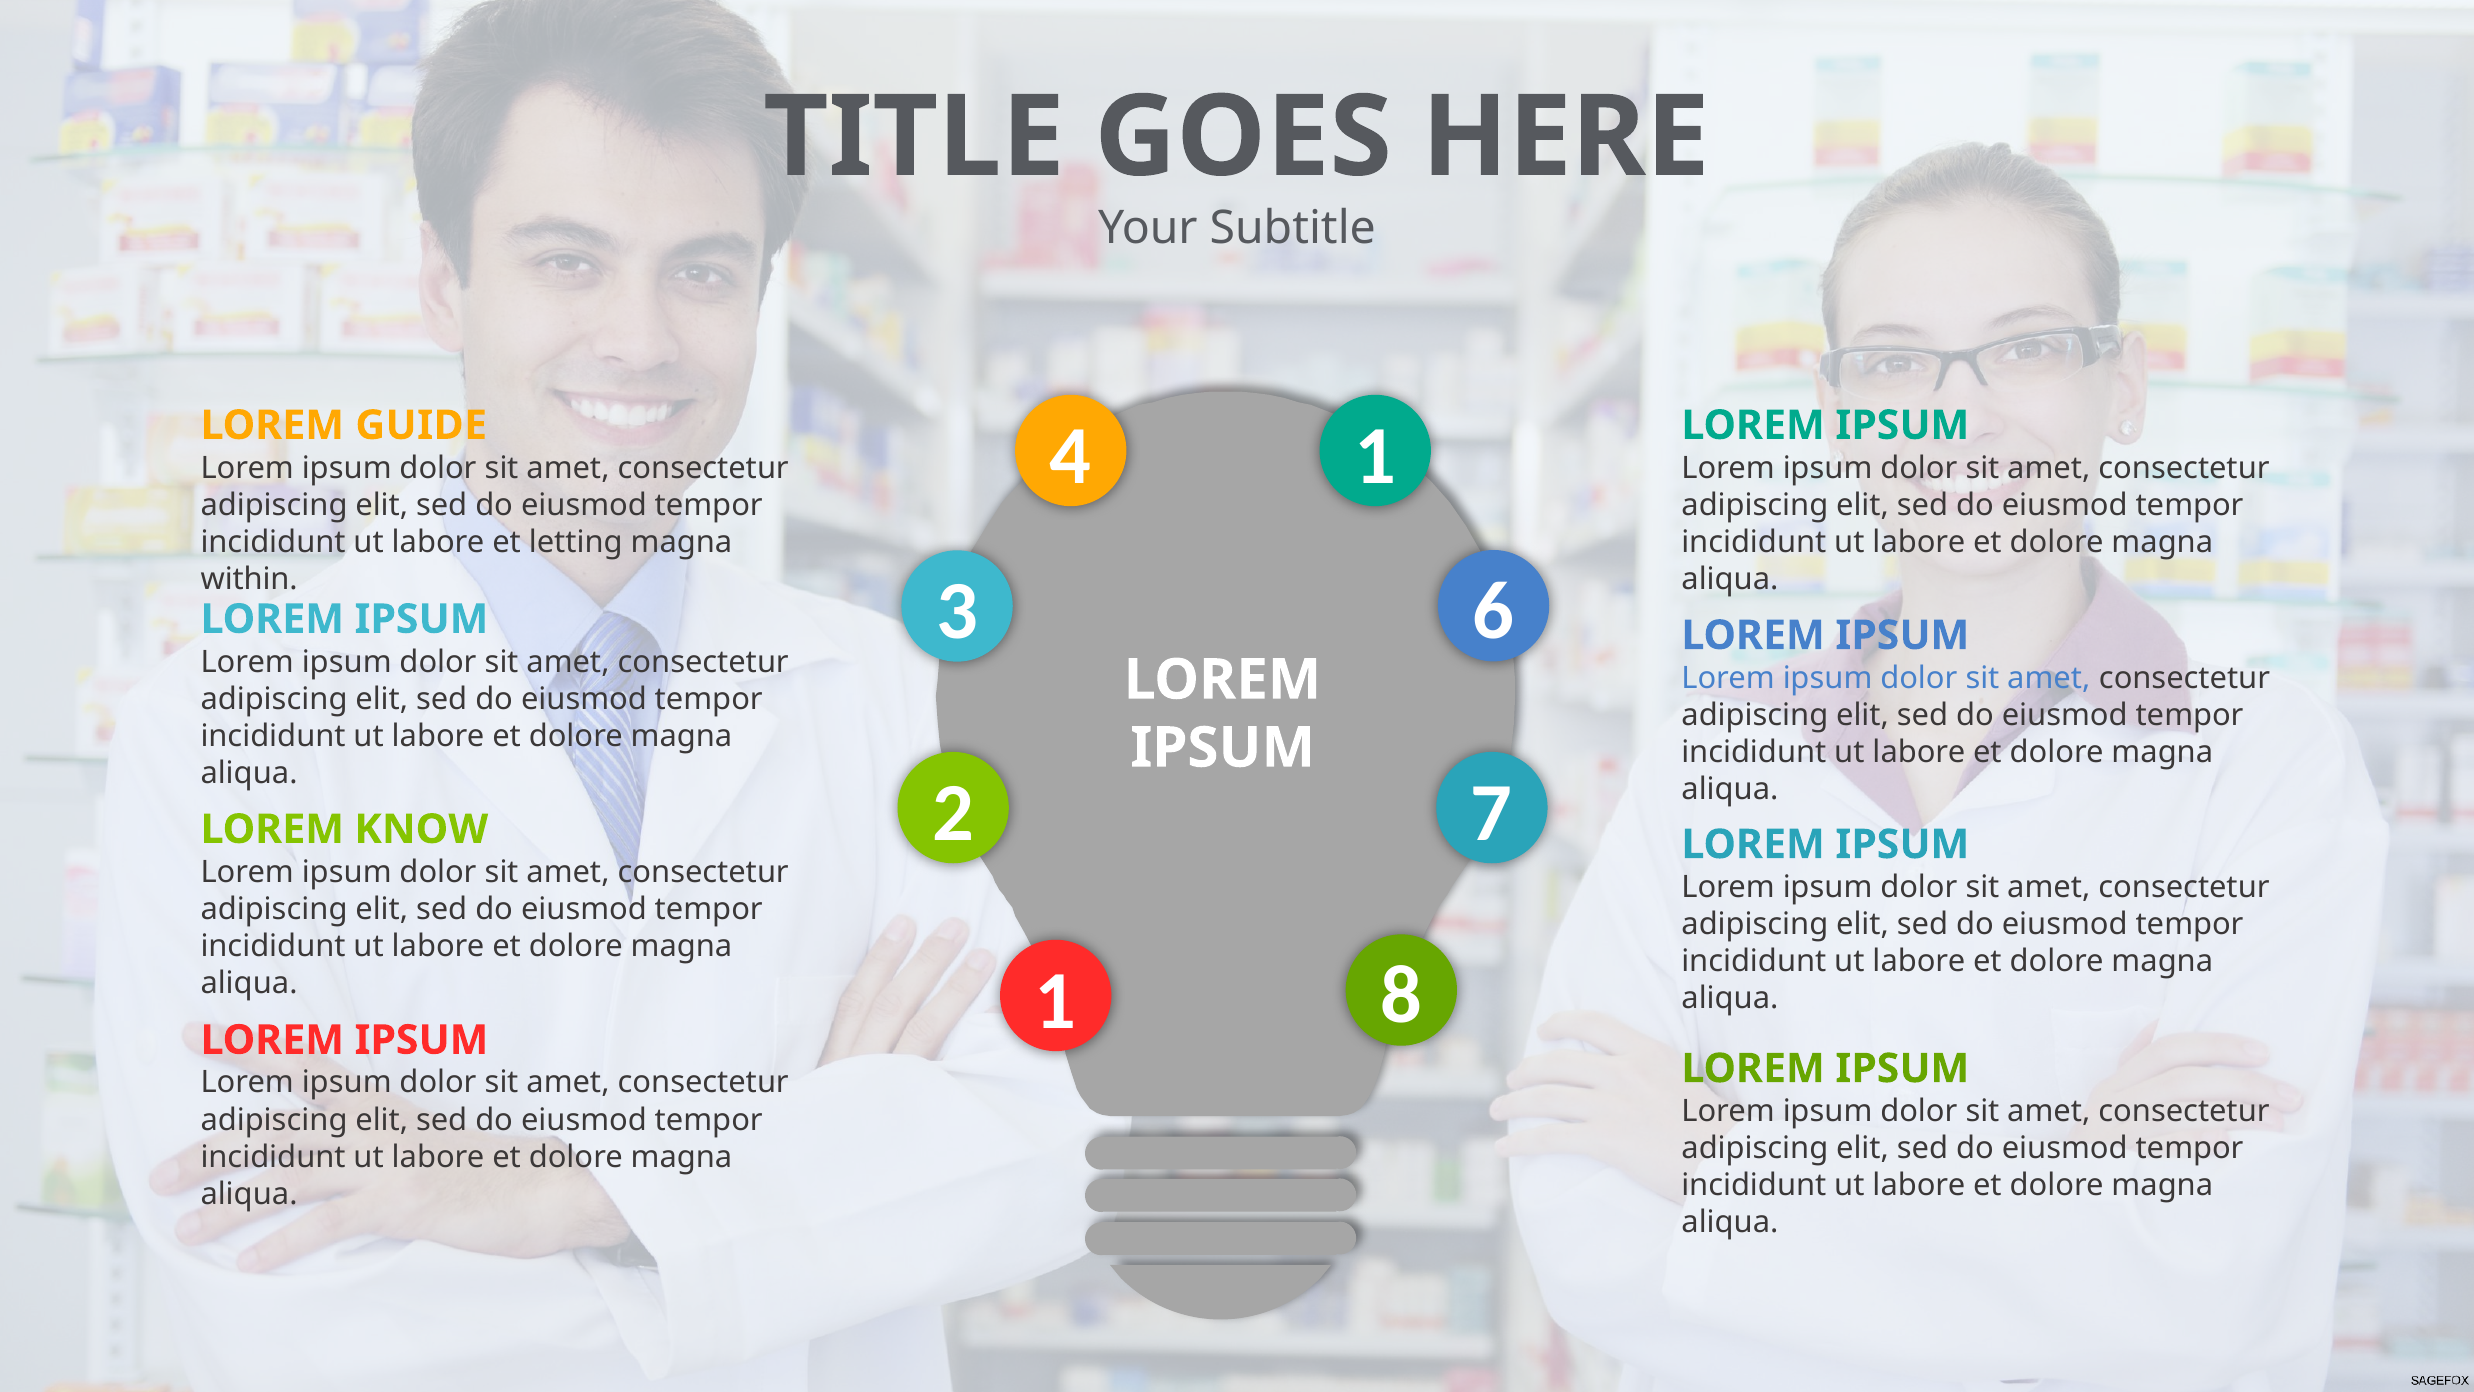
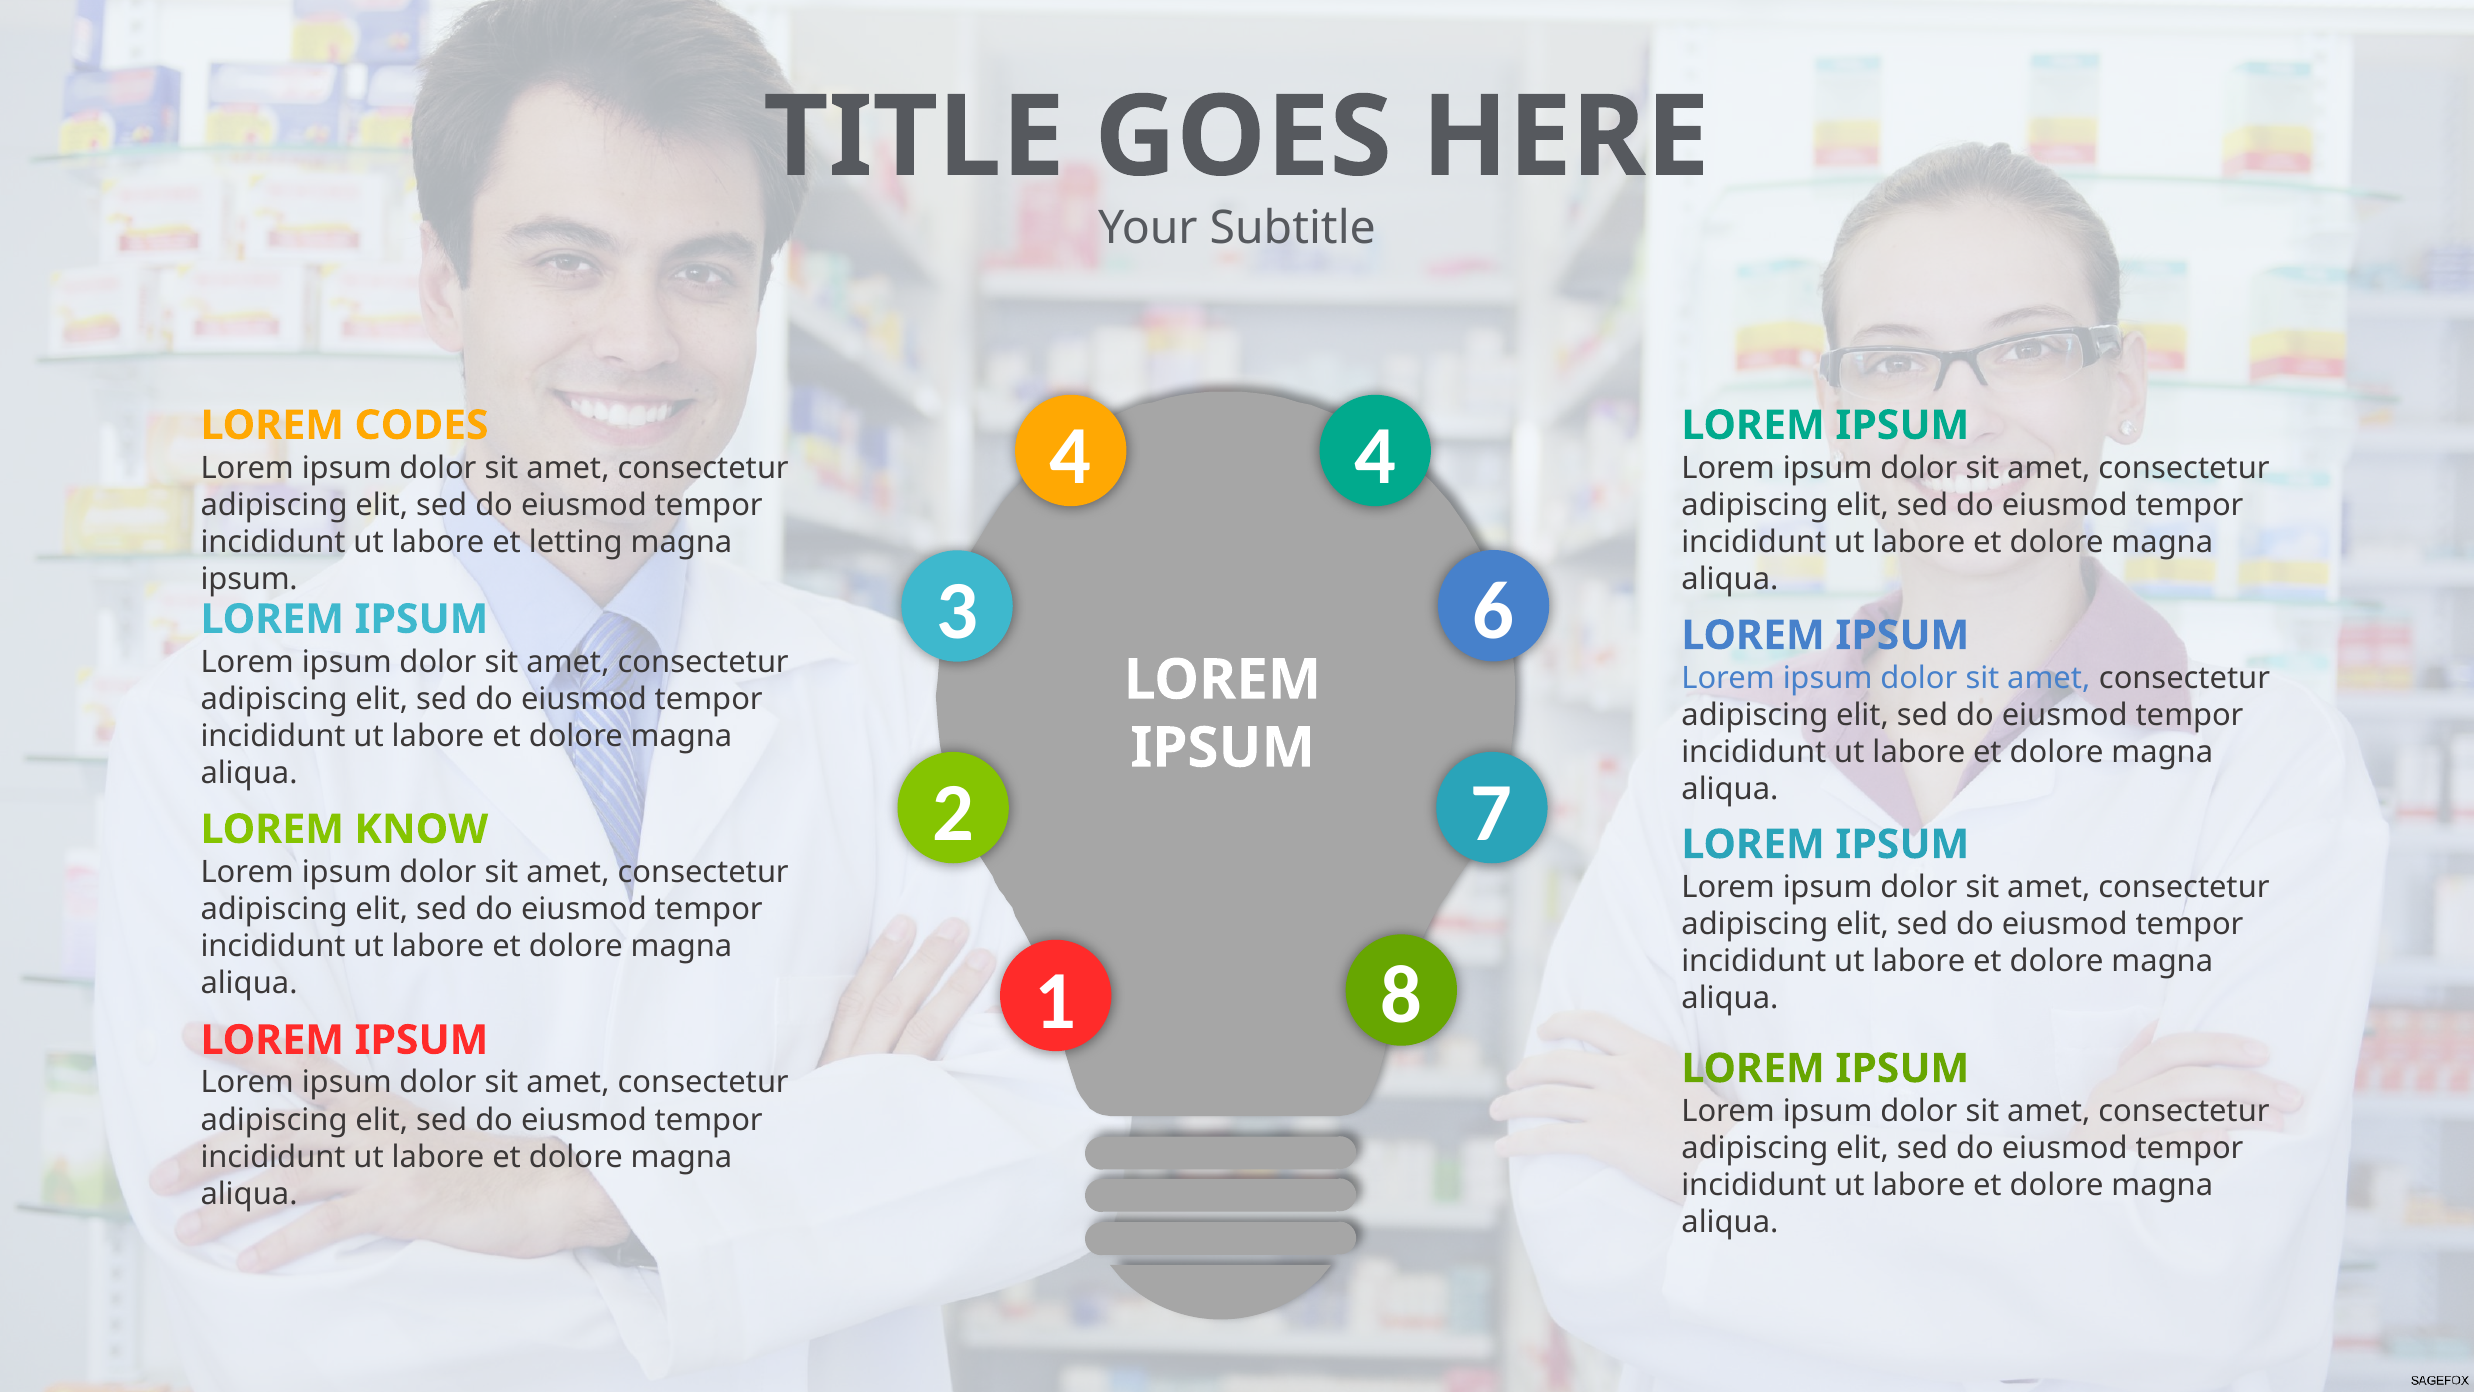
GUIDE: GUIDE -> CODES
4 1: 1 -> 4
within at (249, 579): within -> ipsum
